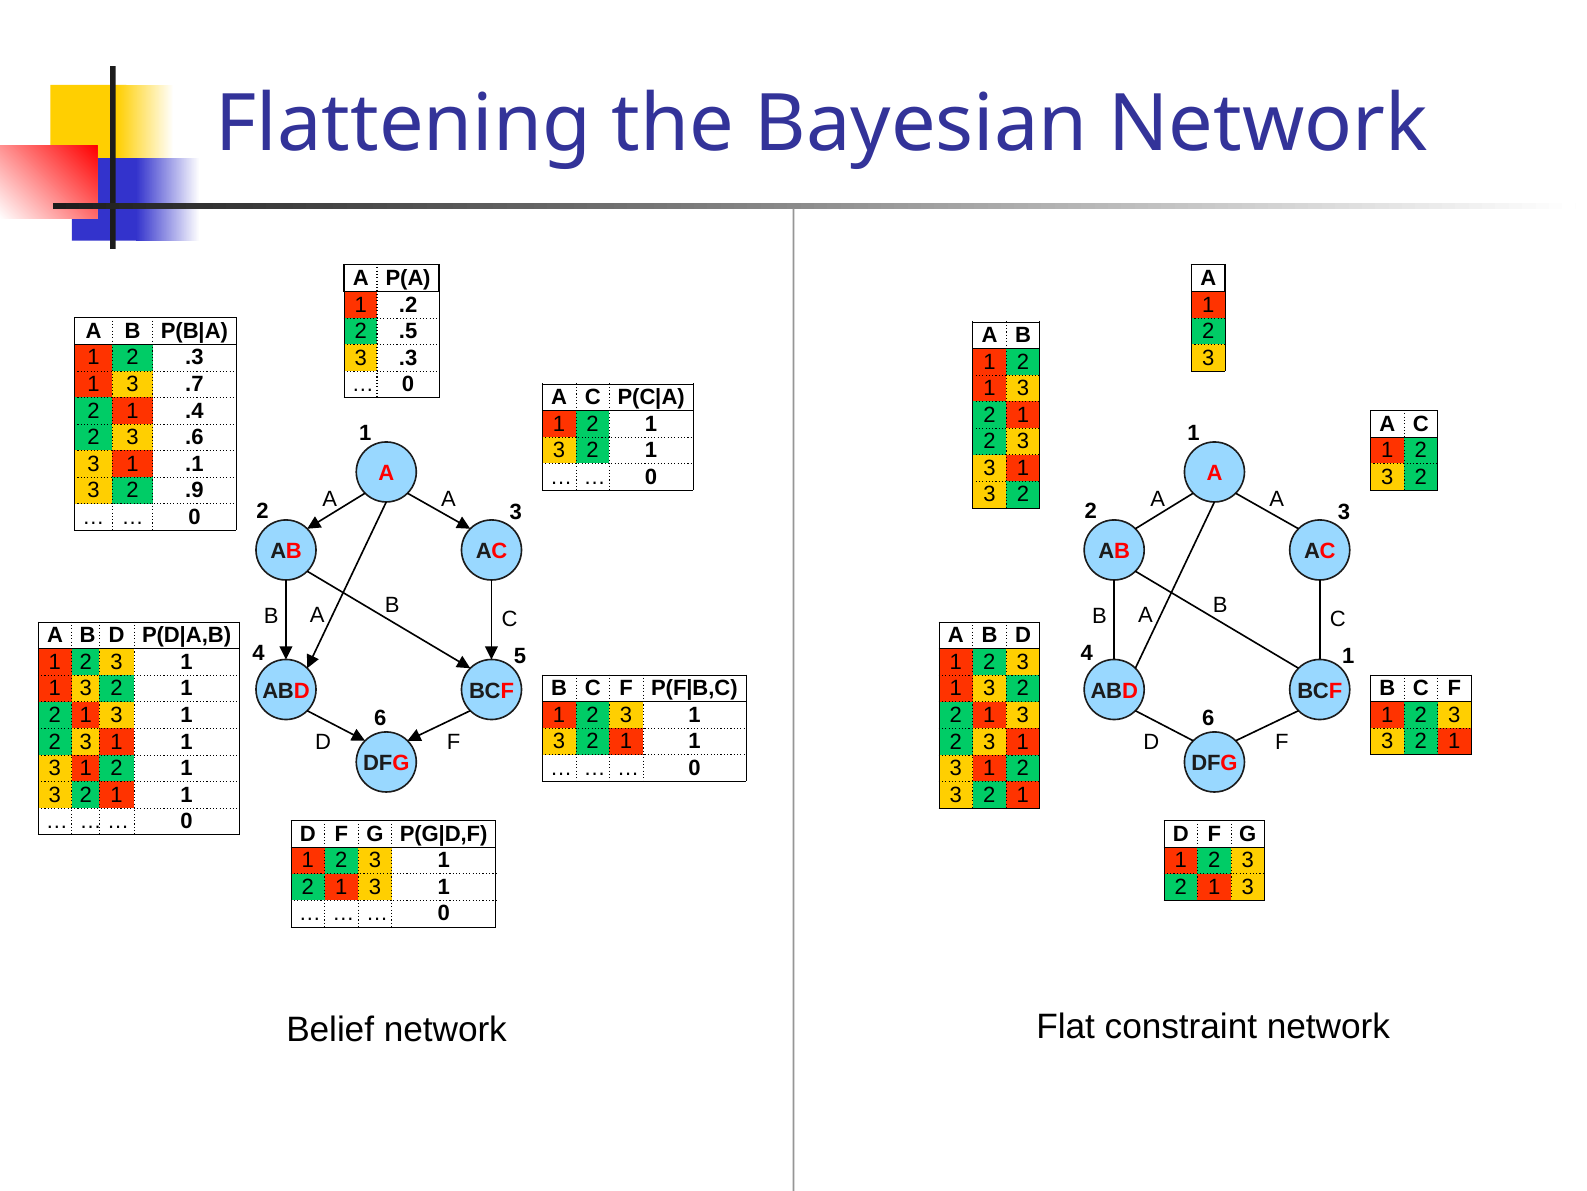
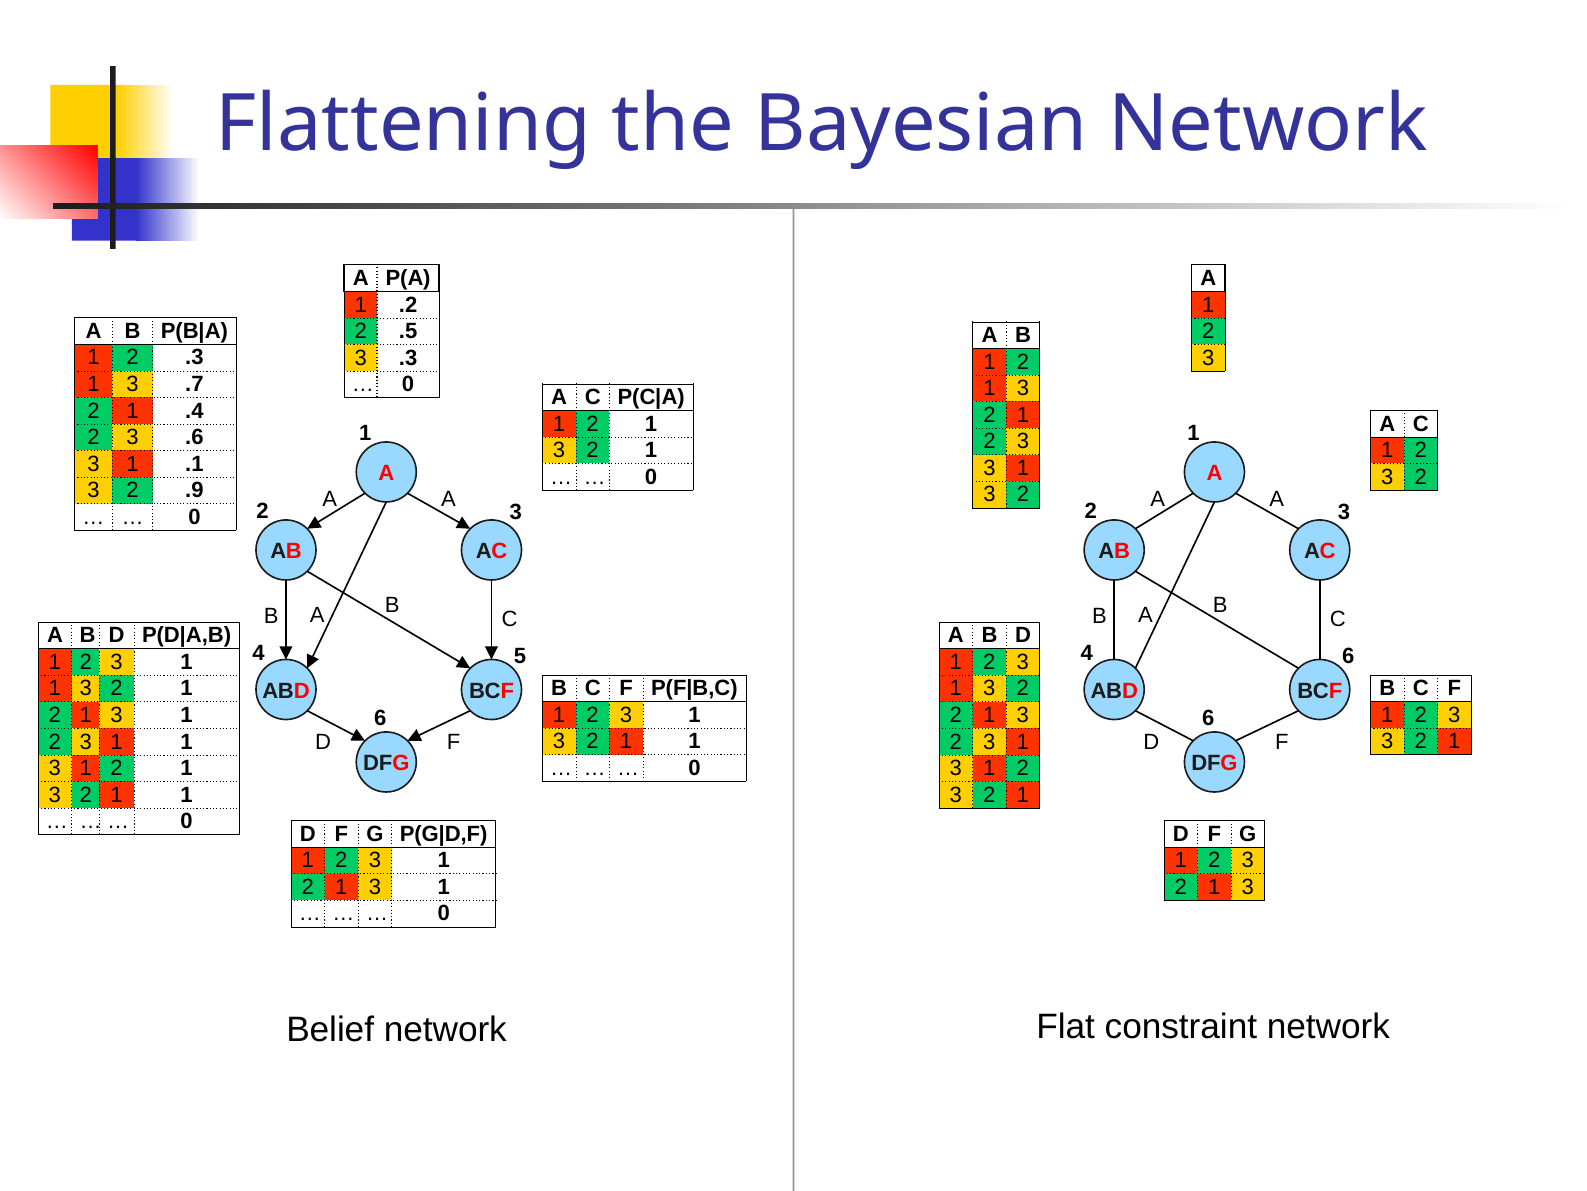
4 1: 1 -> 6
